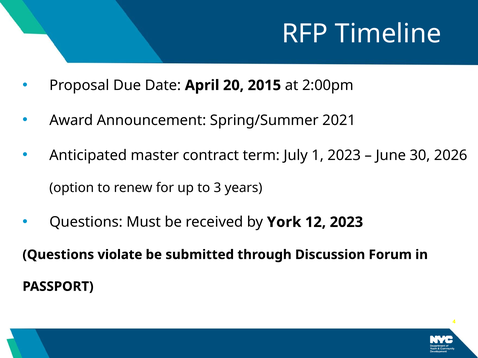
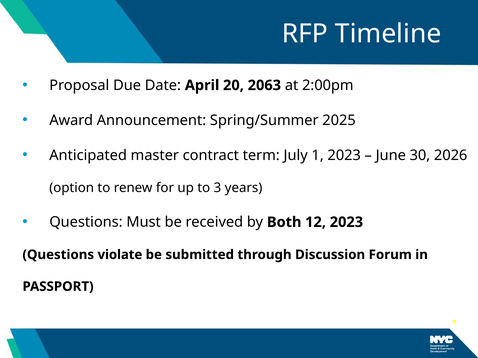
2015: 2015 -> 2063
2021: 2021 -> 2025
York: York -> Both
